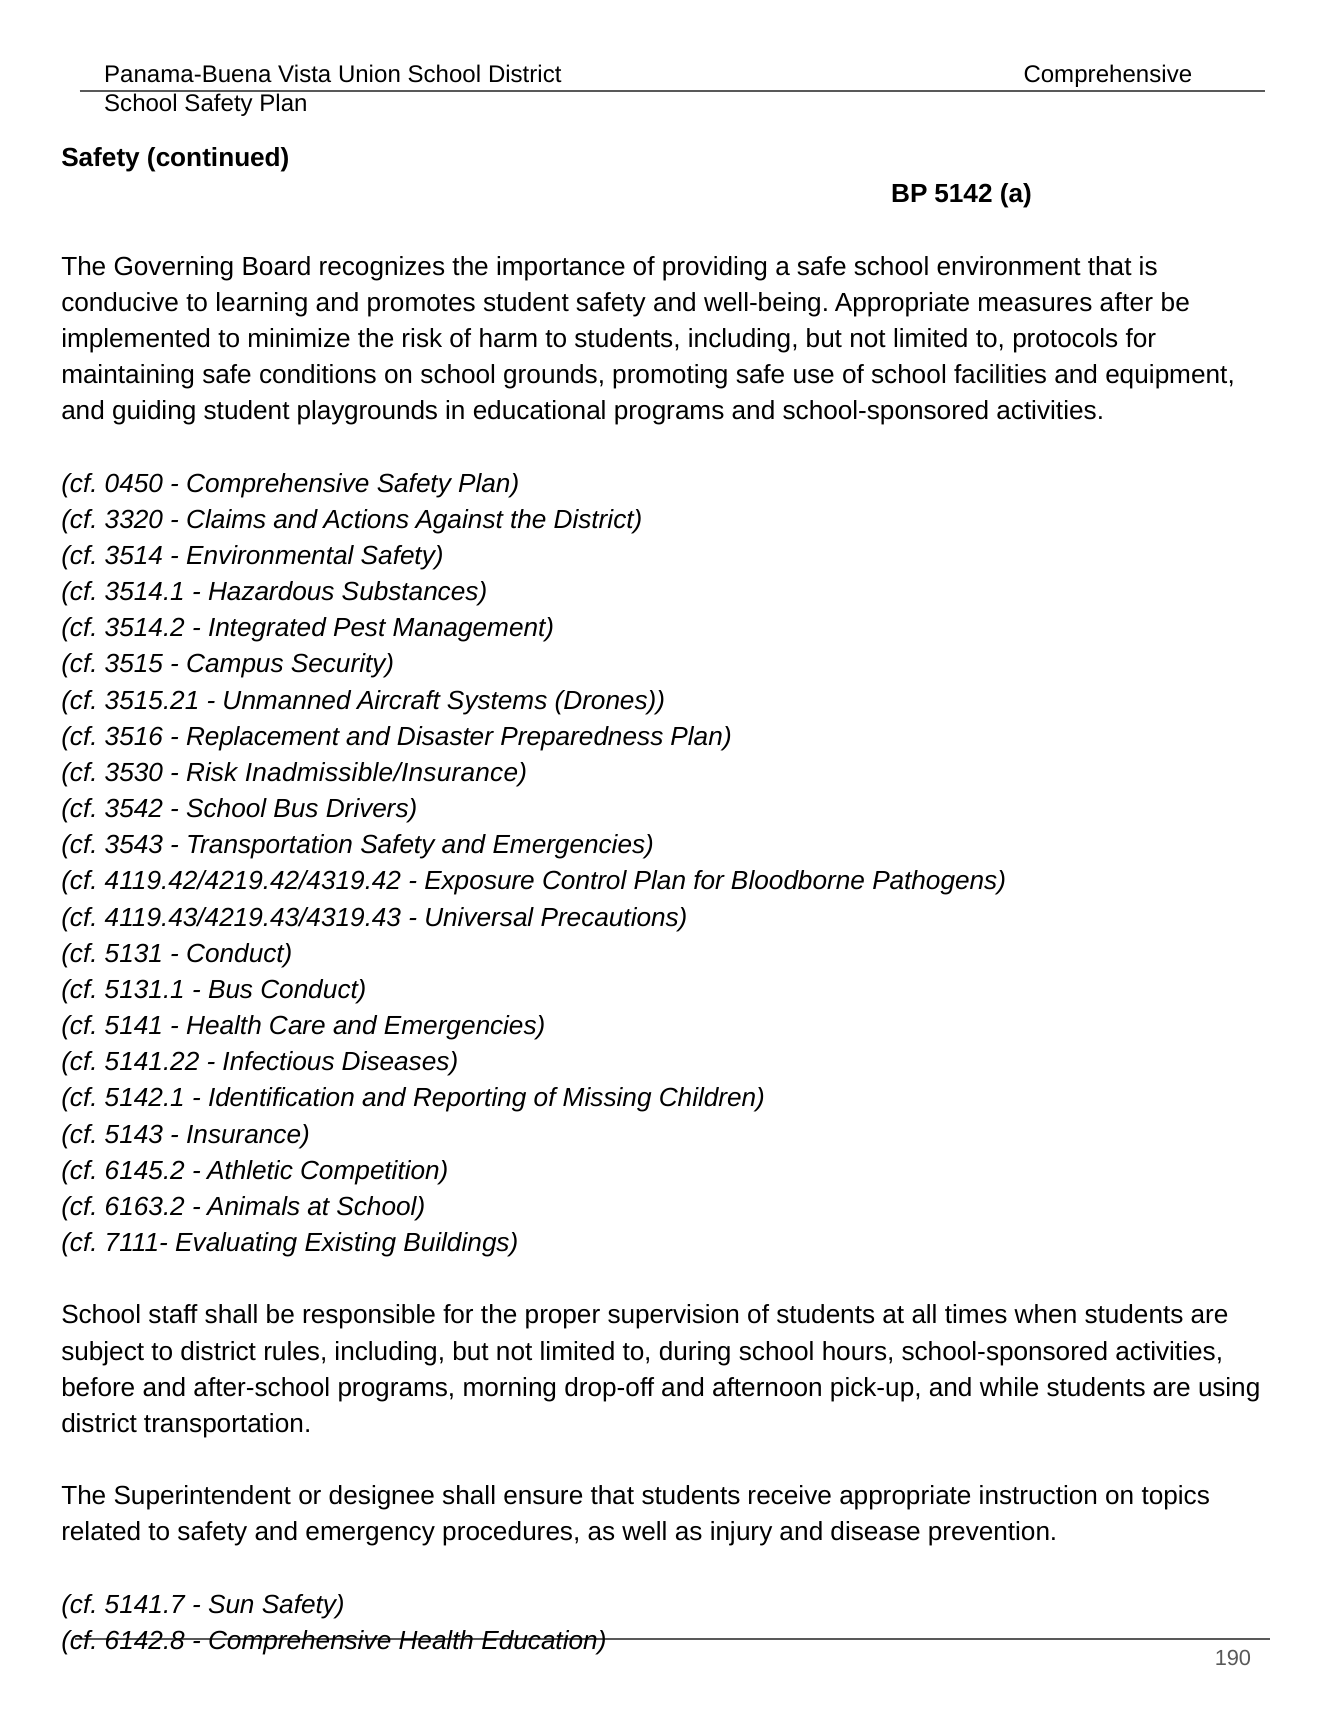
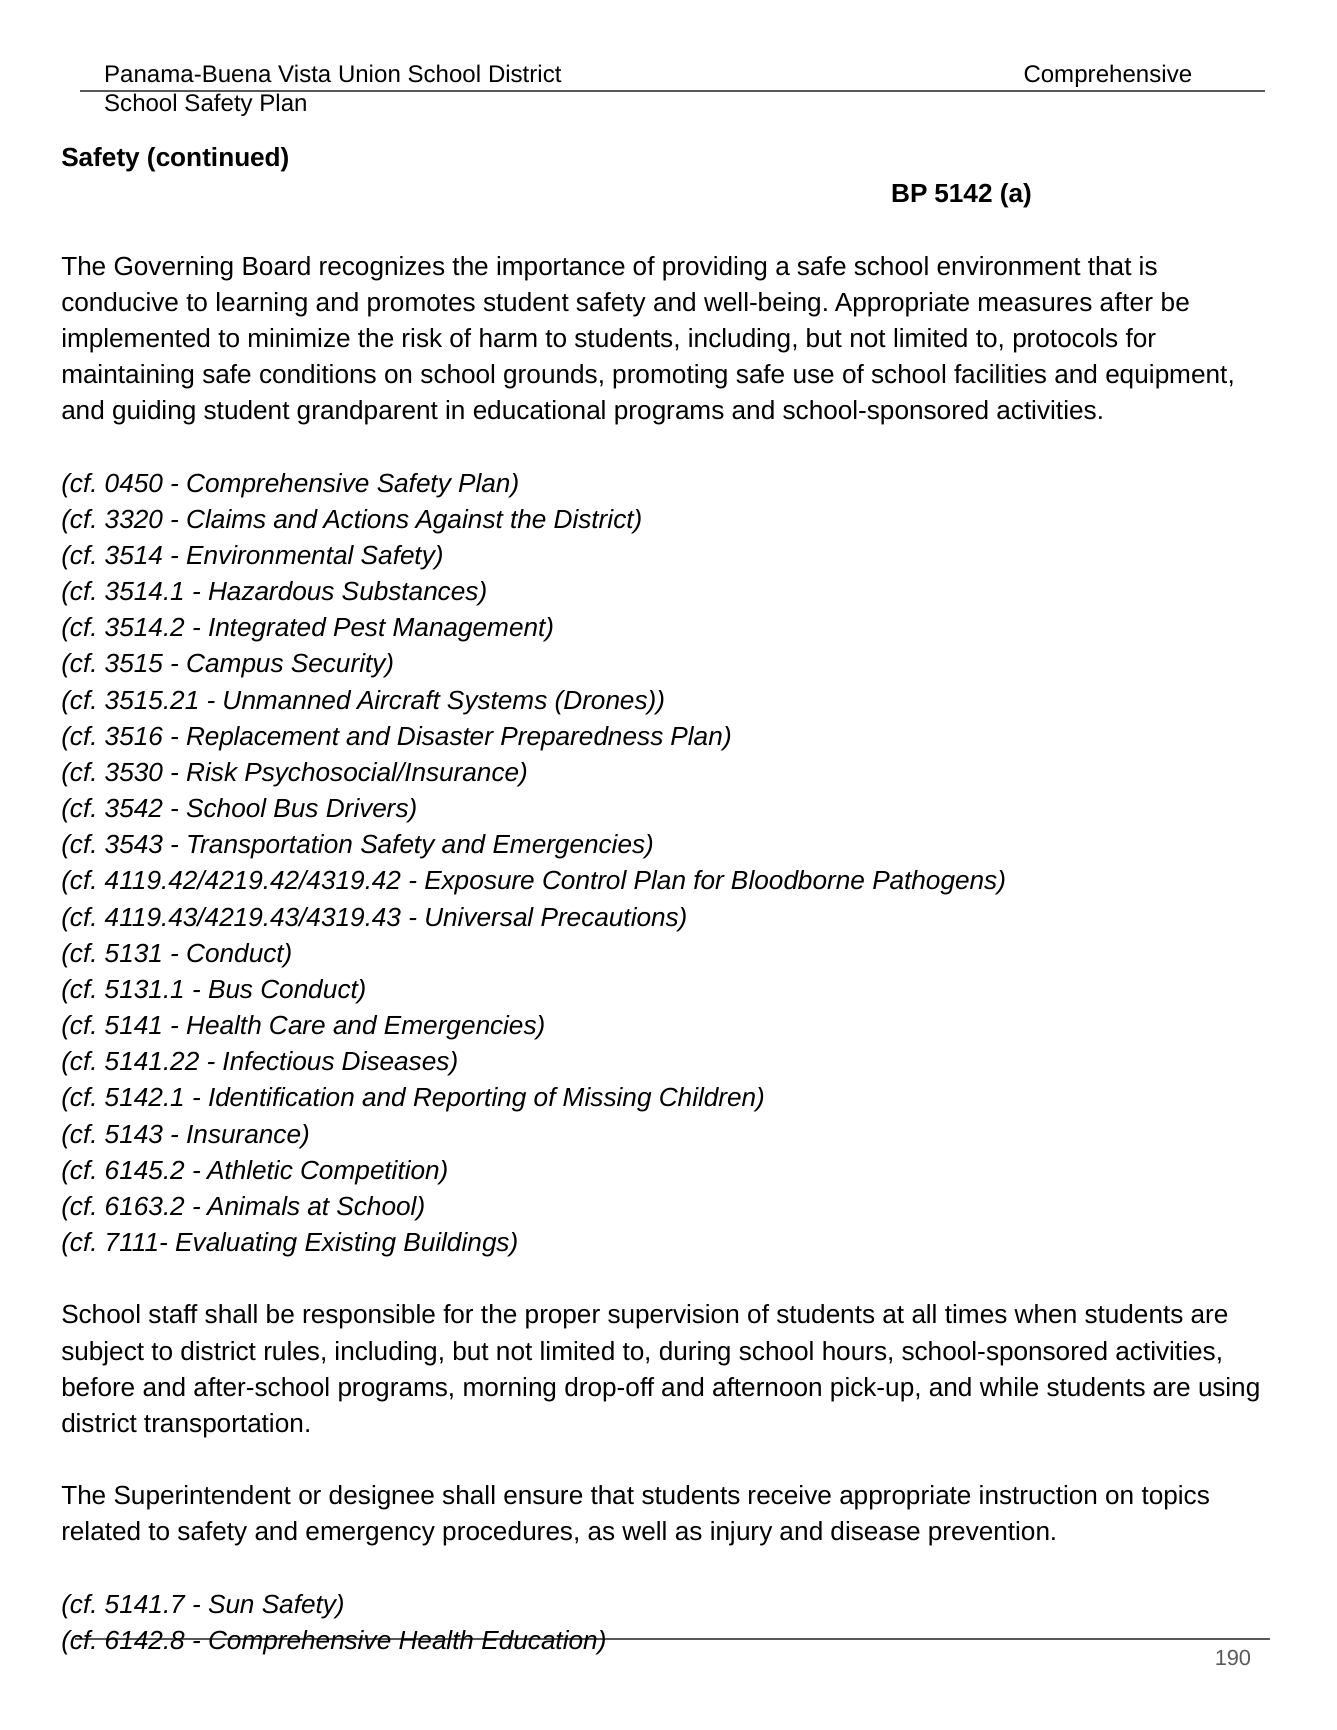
playgrounds: playgrounds -> grandparent
Inadmissible/Insurance: Inadmissible/Insurance -> Psychosocial/Insurance
